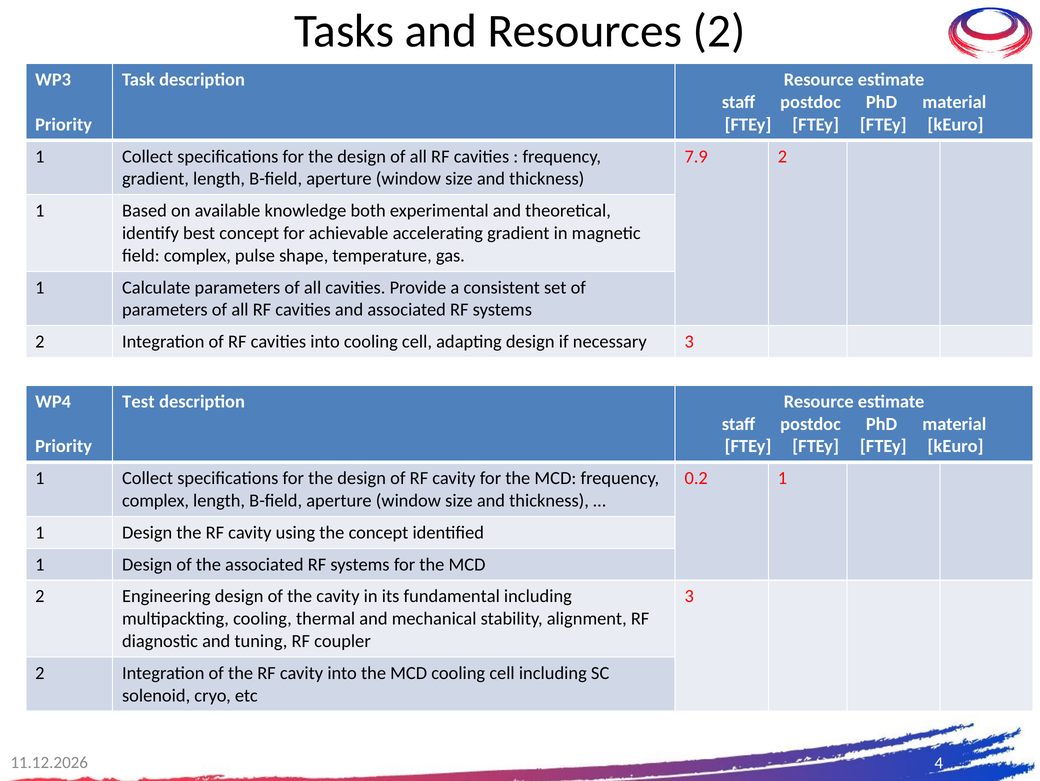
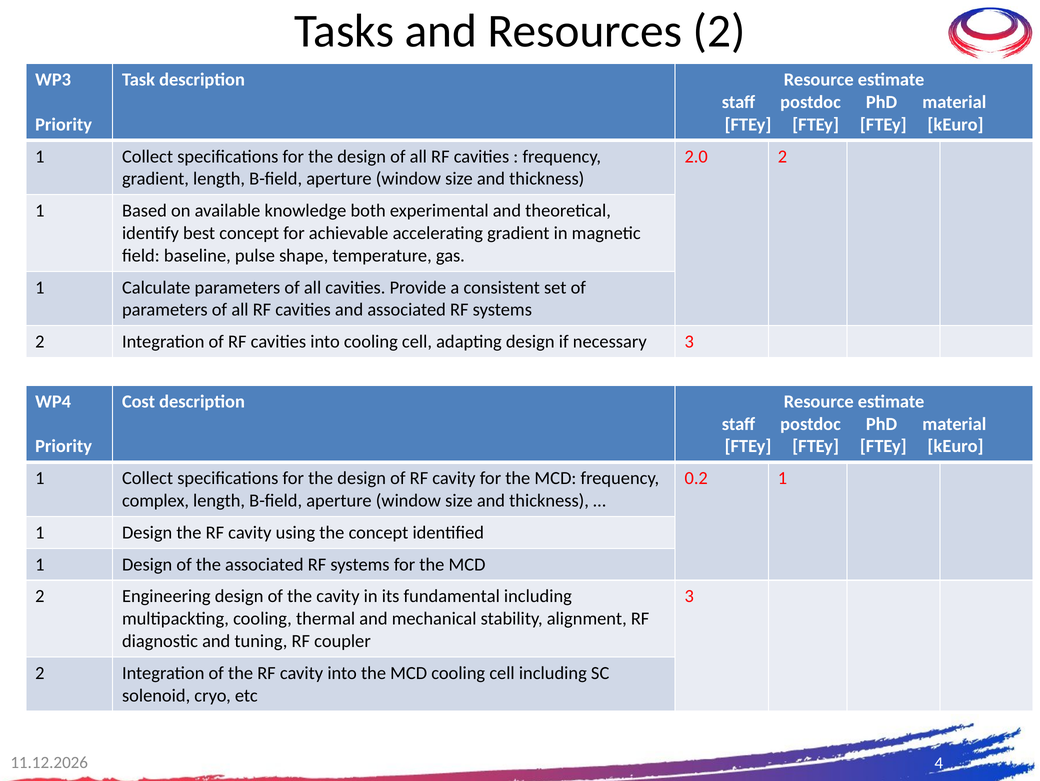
7.9: 7.9 -> 2.0
field complex: complex -> baseline
Test: Test -> Cost
